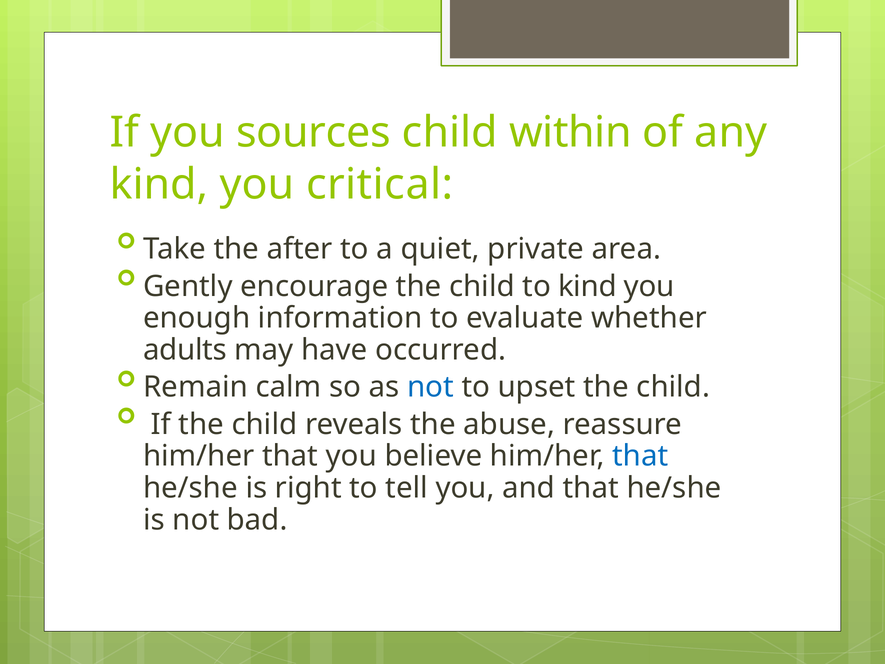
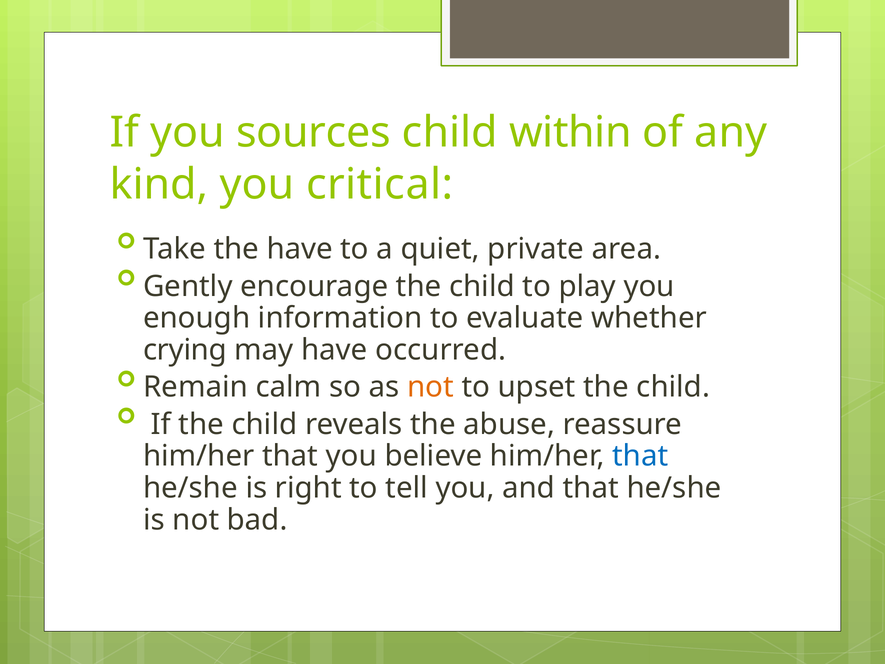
the after: after -> have
to kind: kind -> play
adults: adults -> crying
not at (431, 387) colour: blue -> orange
